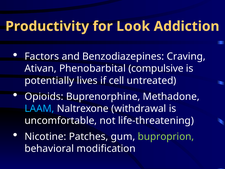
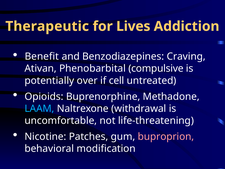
Productivity: Productivity -> Therapeutic
Look: Look -> Lives
Factors: Factors -> Benefit
lives: lives -> over
buproprion colour: light green -> pink
